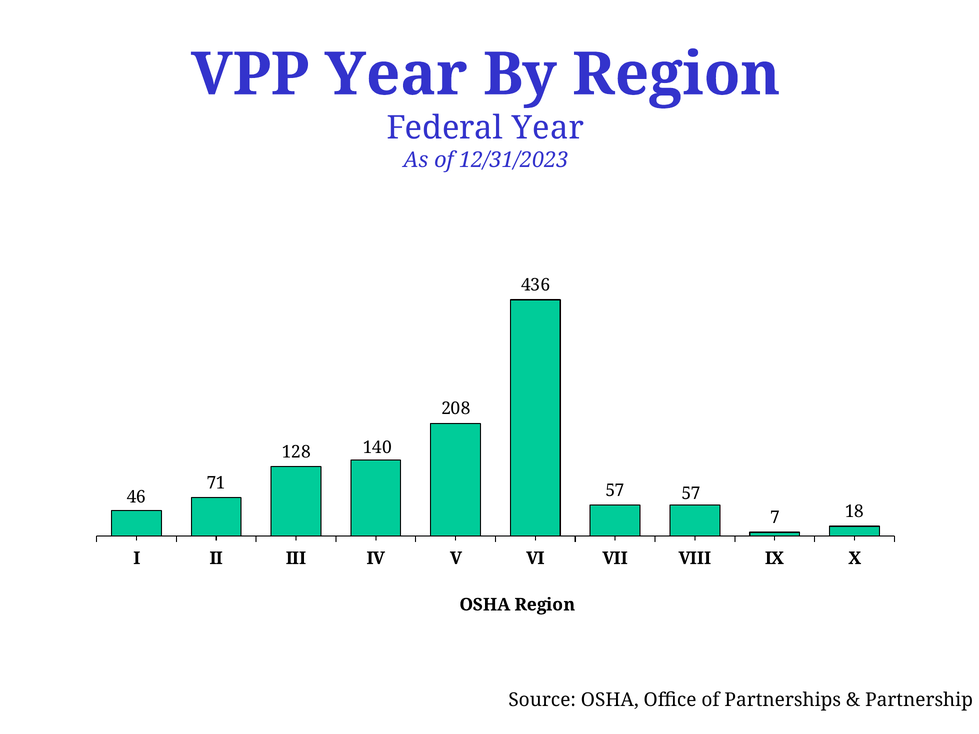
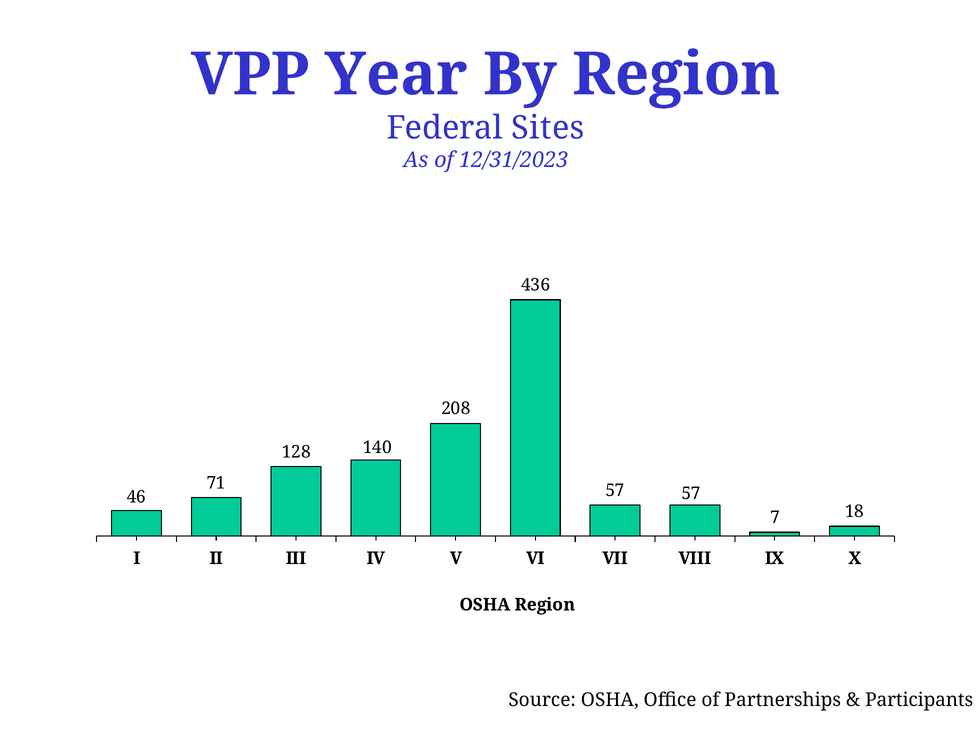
Federal Year: Year -> Sites
Partnership: Partnership -> Participants
